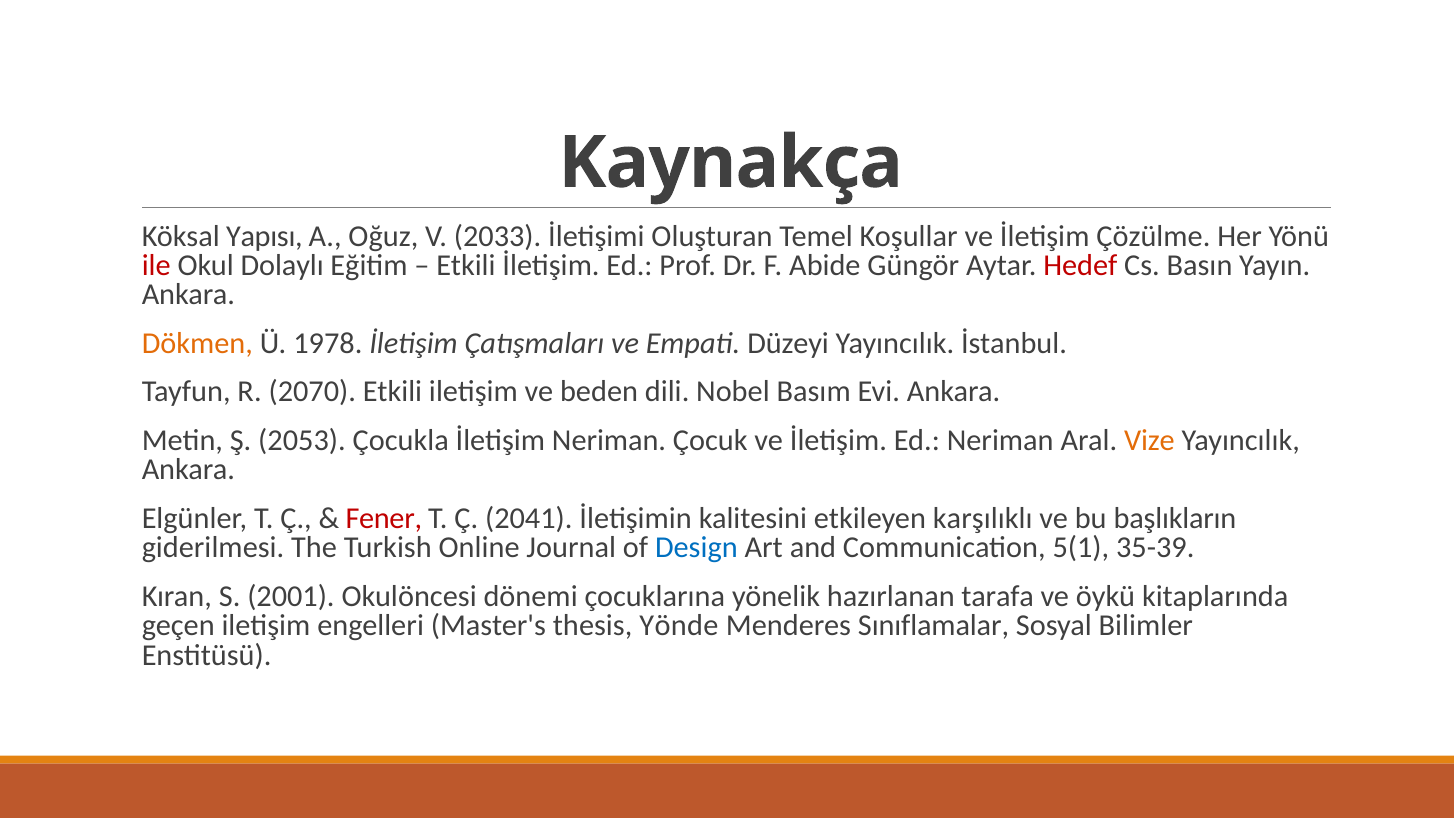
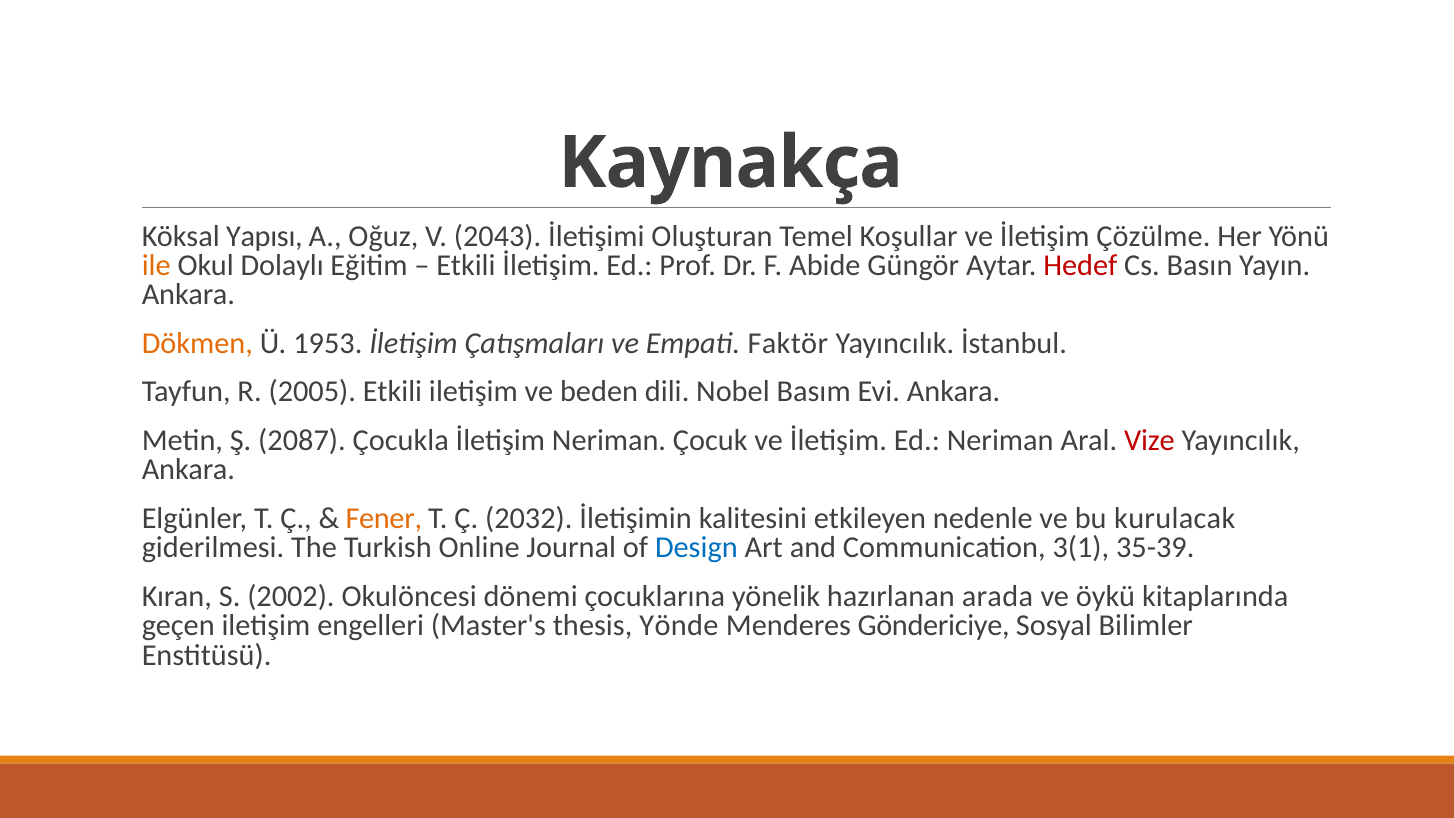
2033: 2033 -> 2043
ile colour: red -> orange
1978: 1978 -> 1953
Düzeyi: Düzeyi -> Faktör
2070: 2070 -> 2005
2053: 2053 -> 2087
Vize colour: orange -> red
Fener colour: red -> orange
2041: 2041 -> 2032
karşılıklı: karşılıklı -> nedenle
başlıkların: başlıkların -> kurulacak
5(1: 5(1 -> 3(1
2001: 2001 -> 2002
tarafa: tarafa -> arada
Sınıflamalar: Sınıflamalar -> Göndericiye
